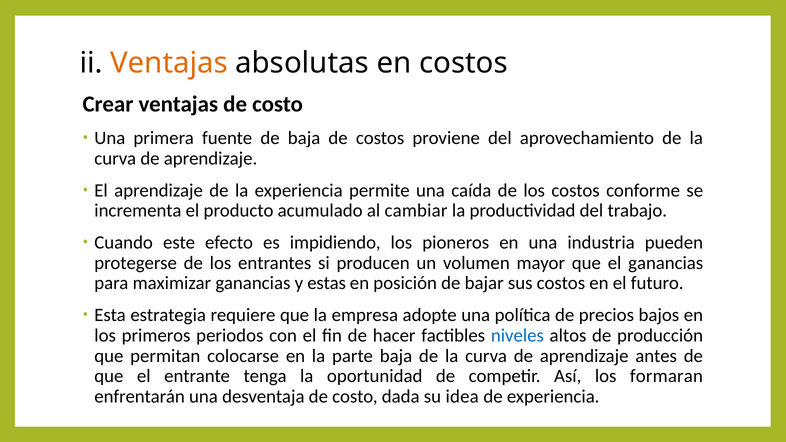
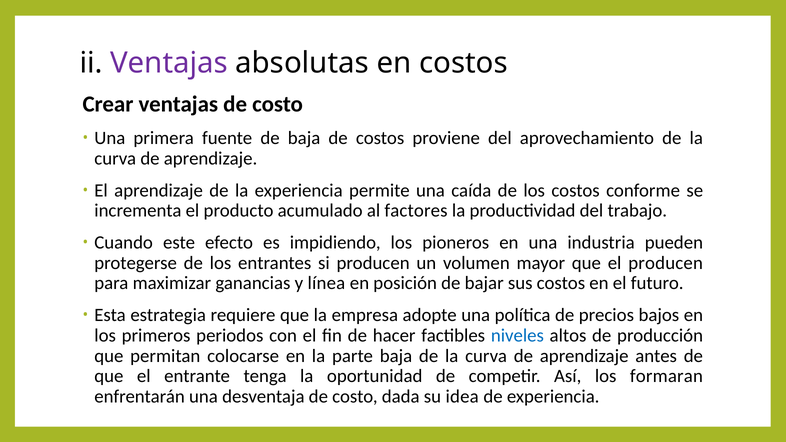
Ventajas at (169, 63) colour: orange -> purple
cambiar: cambiar -> factores
el ganancias: ganancias -> producen
estas: estas -> línea
